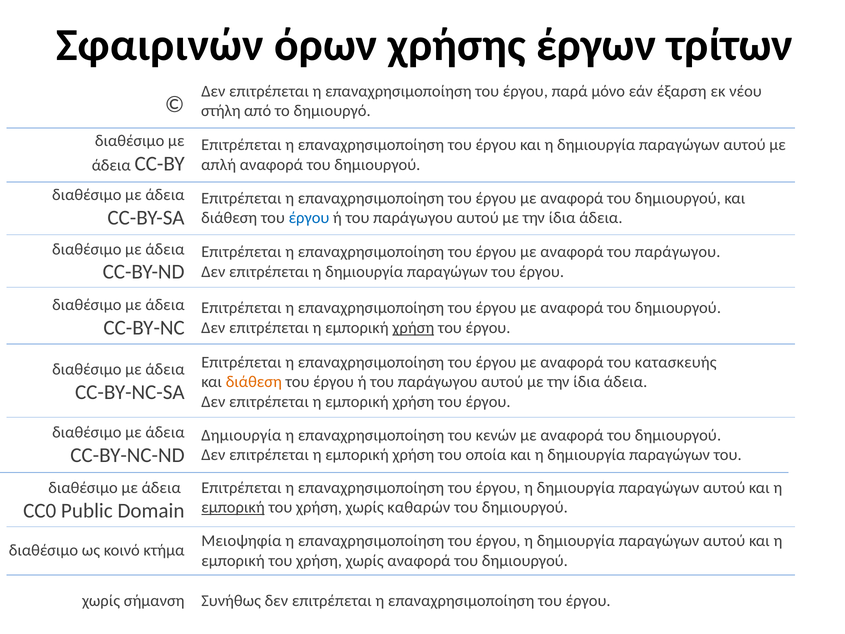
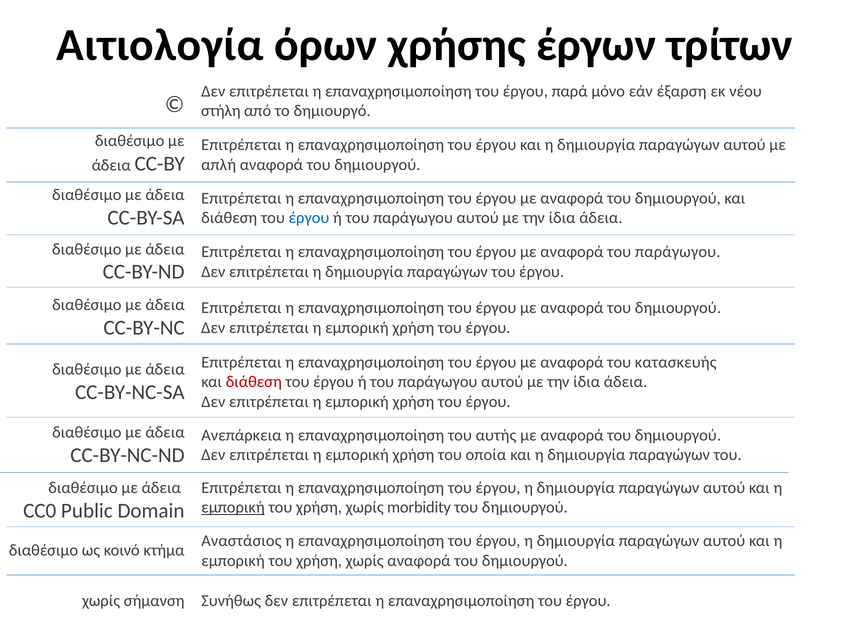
Σφαιρινών: Σφαιρινών -> Αιτιολογία
χρήση at (413, 328) underline: present -> none
διάθεση at (254, 382) colour: orange -> red
Δημιουργία at (241, 435): Δημιουργία -> Ανεπάρκεια
κενών: κενών -> αυτής
καθαρών: καθαρών -> morbidity
Μειοψηφία: Μειοψηφία -> Αναστάσιος
